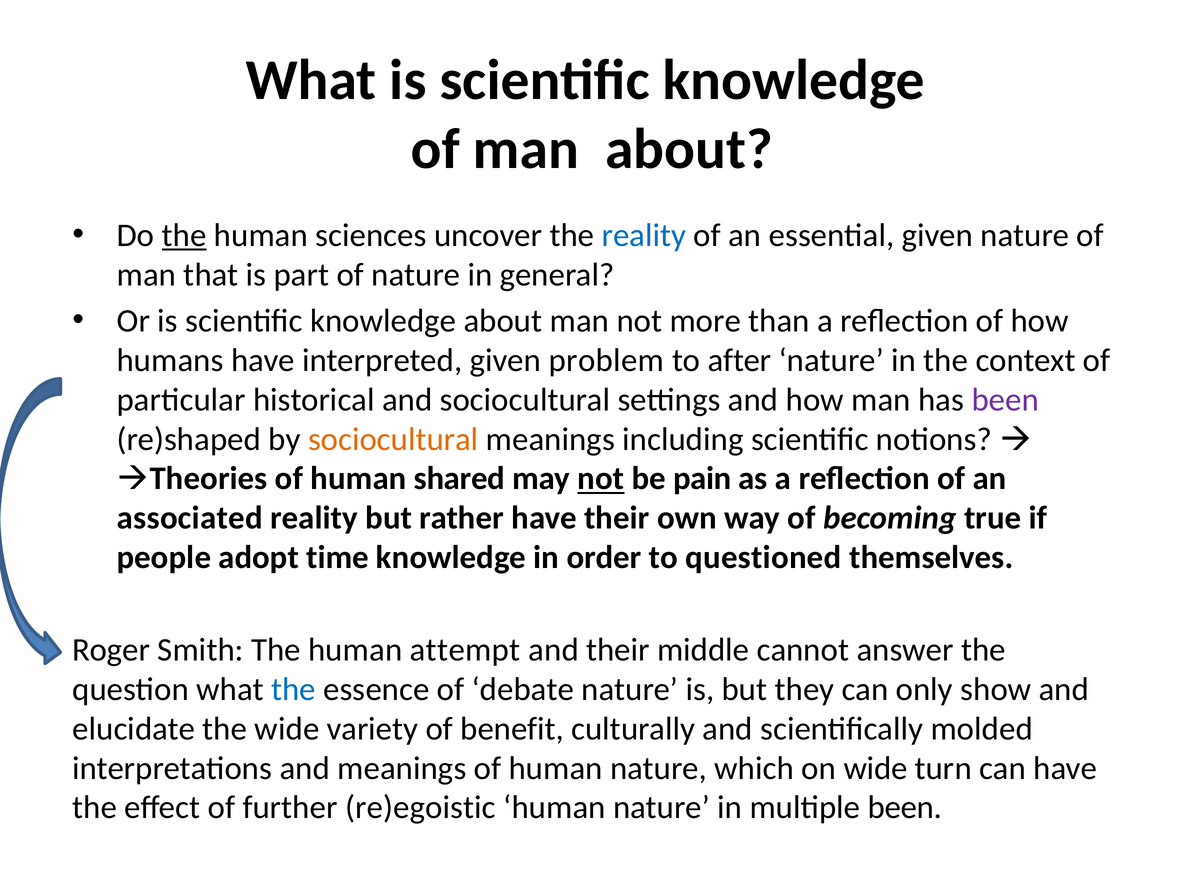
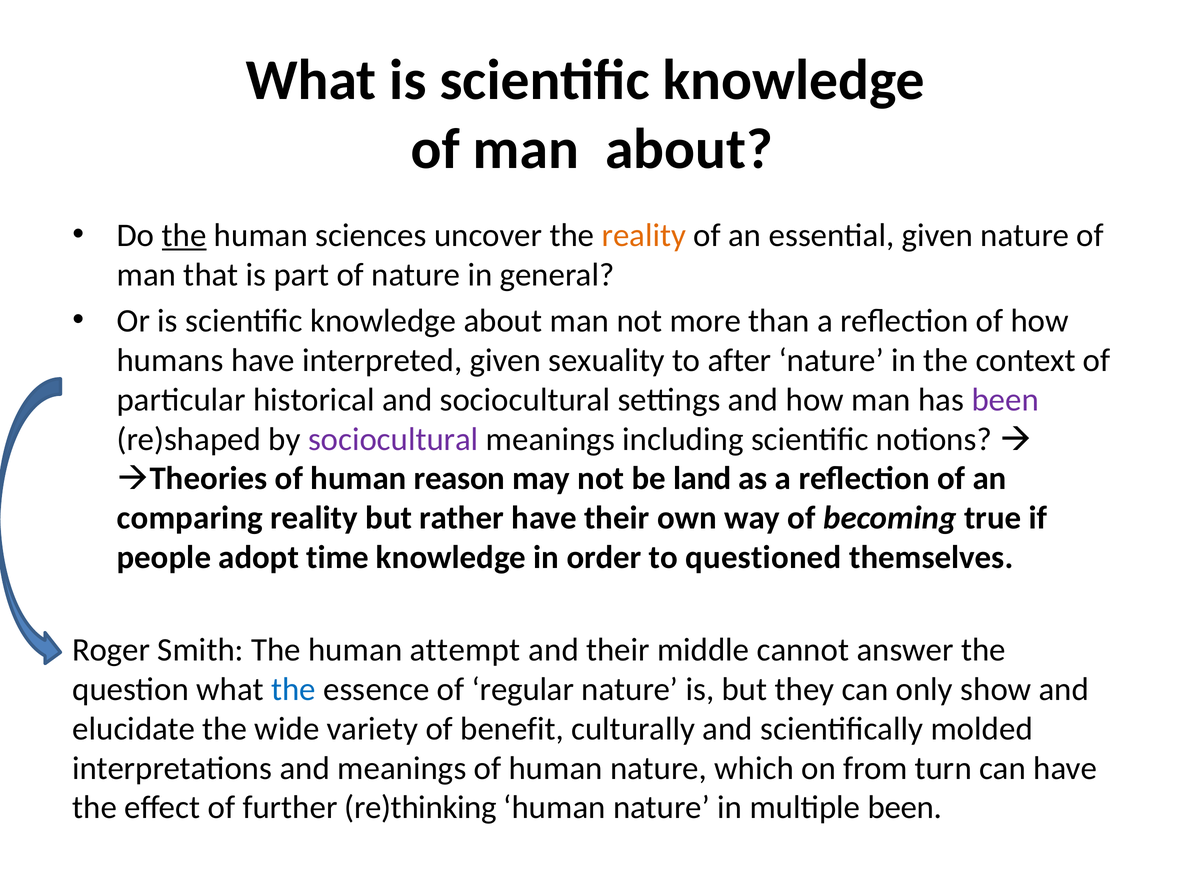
reality at (644, 235) colour: blue -> orange
problem: problem -> sexuality
sociocultural at (393, 439) colour: orange -> purple
shared: shared -> reason
not at (601, 479) underline: present -> none
pain: pain -> land
associated: associated -> comparing
debate: debate -> regular
on wide: wide -> from
re)egoistic: re)egoistic -> re)thinking
